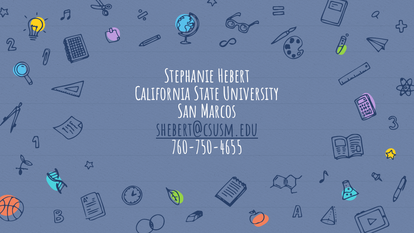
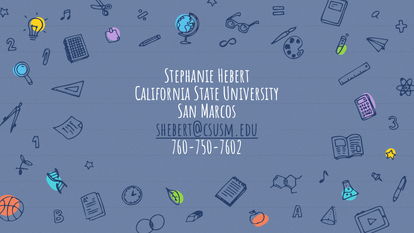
760-750-4655: 760-750-4655 -> 760-750-7602
